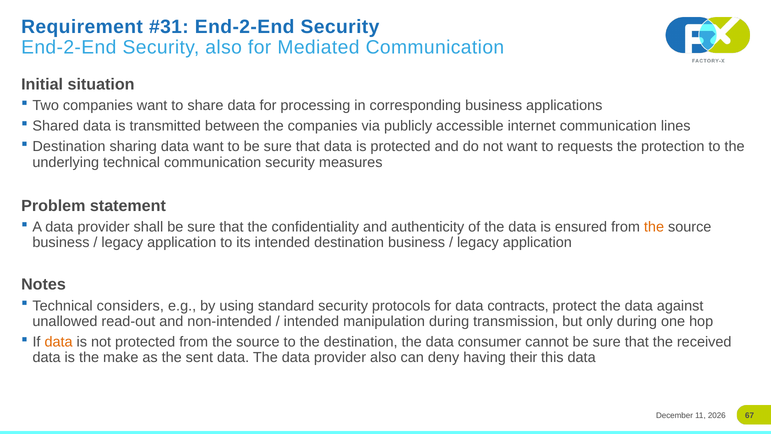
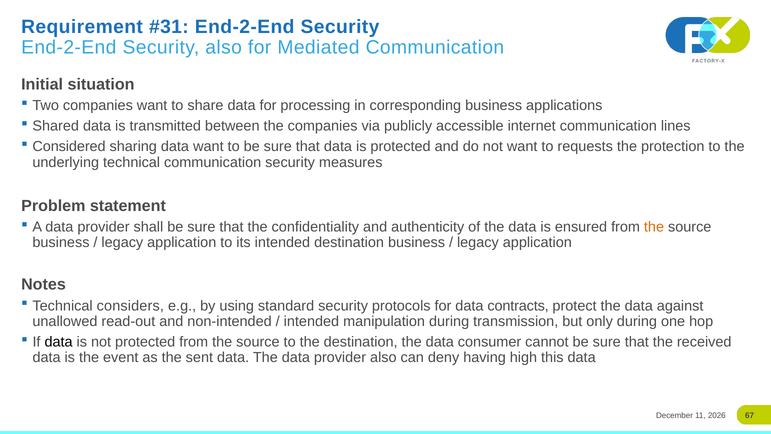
Destination at (69, 147): Destination -> Considered
data at (59, 342) colour: orange -> black
make: make -> event
their: their -> high
